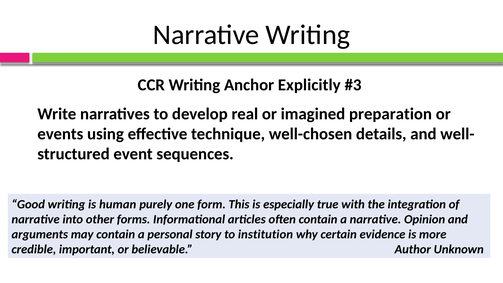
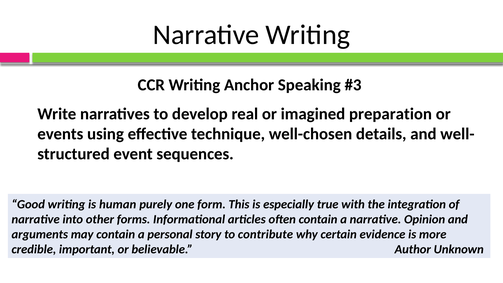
Explicitly: Explicitly -> Speaking
institution: institution -> contribute
